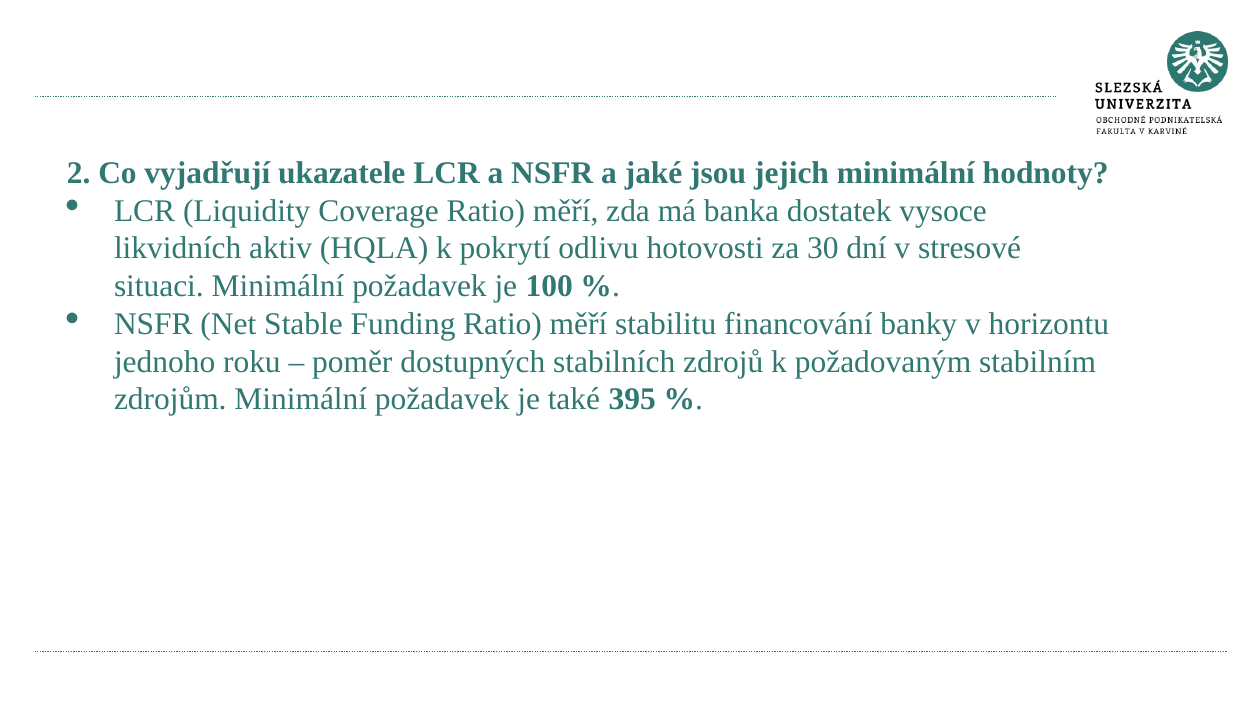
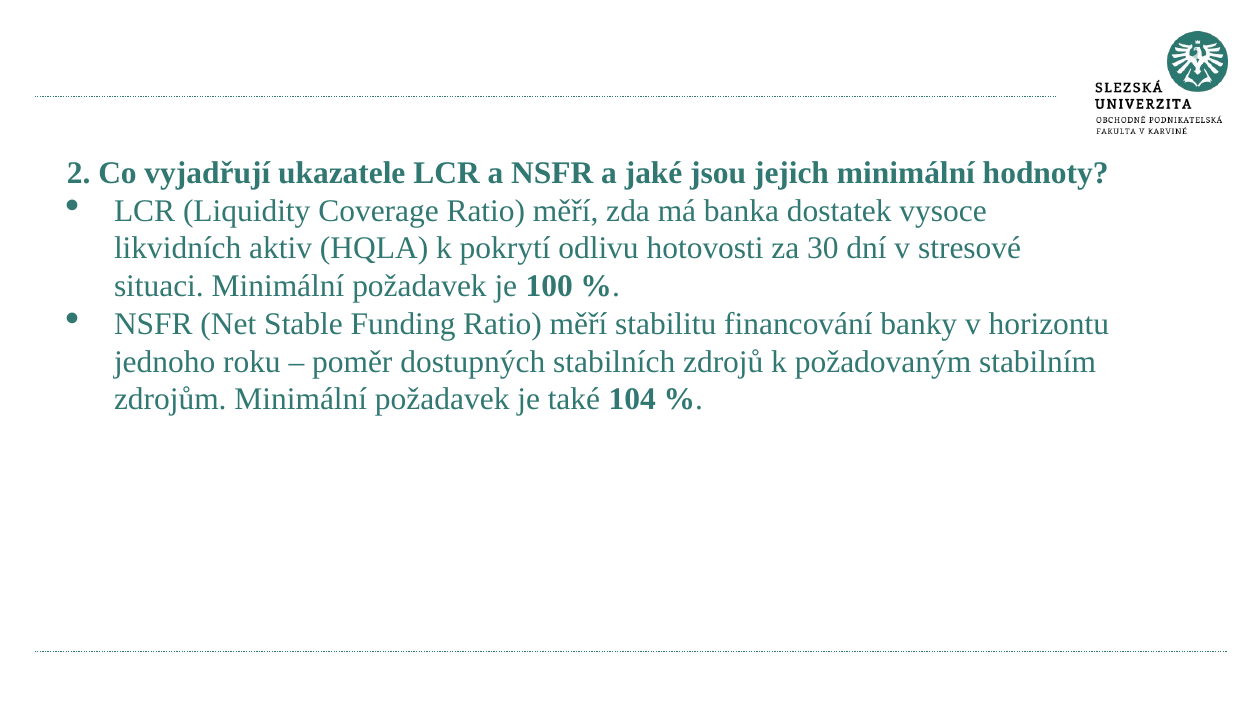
395: 395 -> 104
